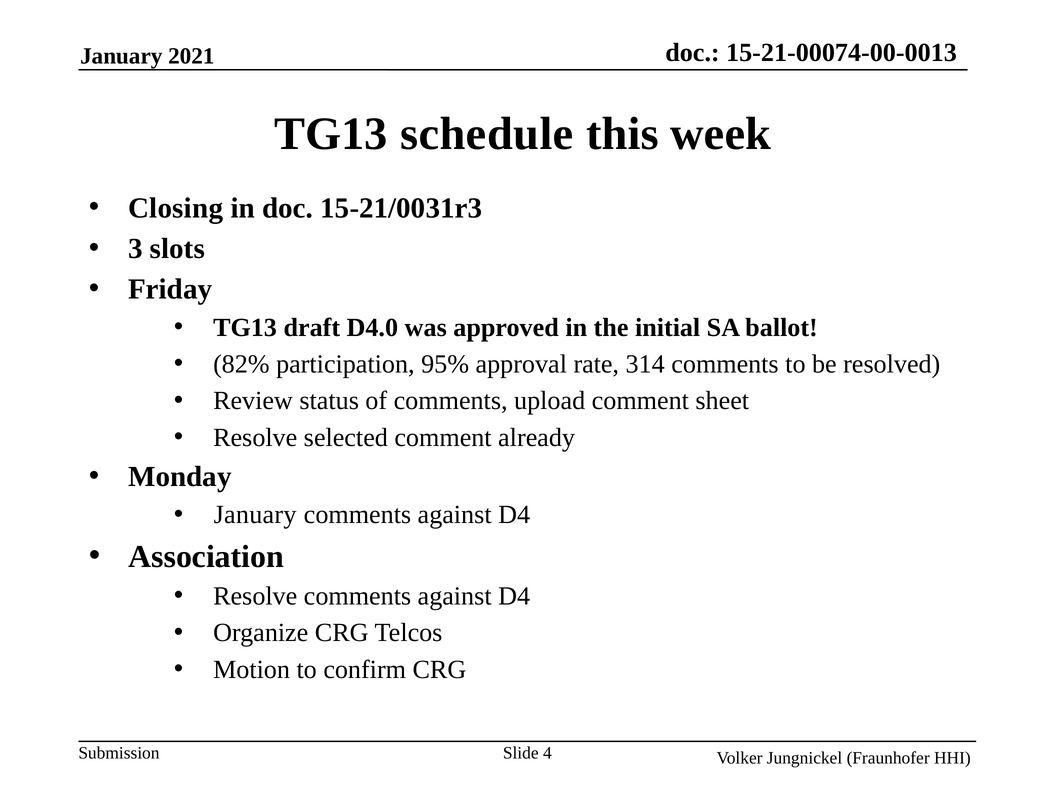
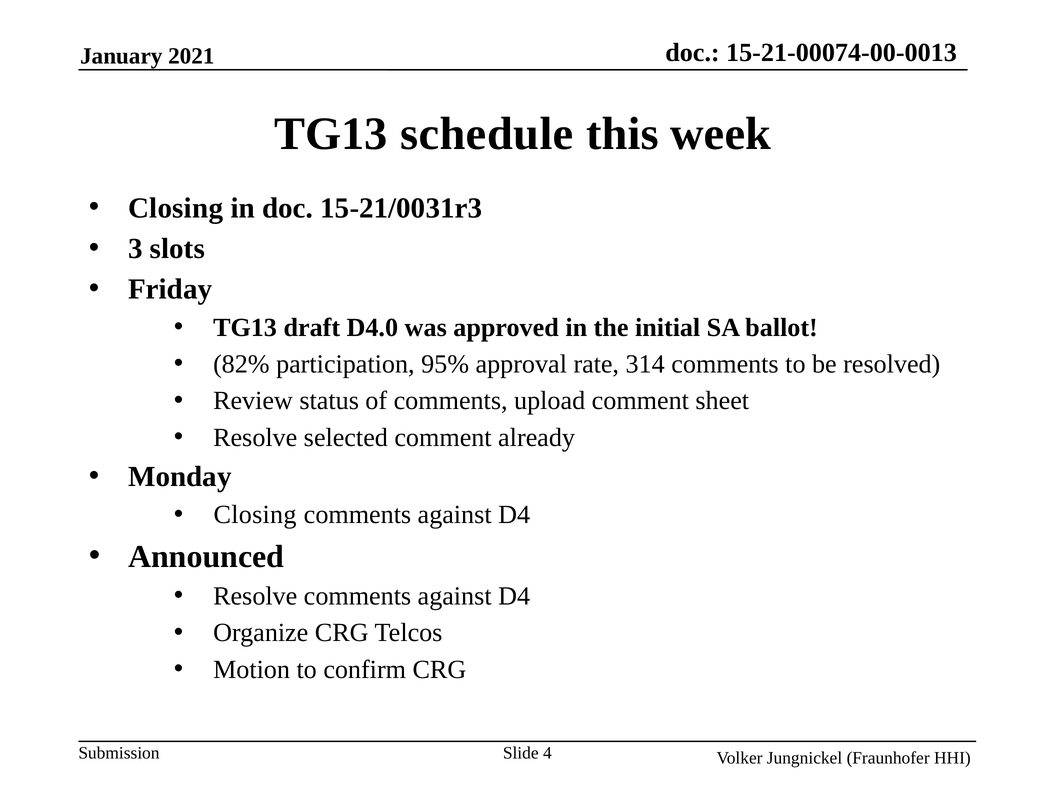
January at (255, 514): January -> Closing
Association: Association -> Announced
